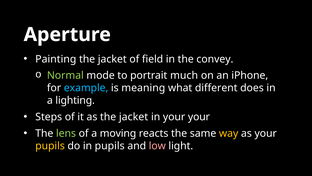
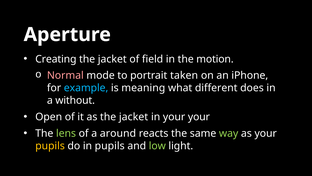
Painting: Painting -> Creating
convey: convey -> motion
Normal colour: light green -> pink
much: much -> taken
lighting: lighting -> without
Steps: Steps -> Open
moving: moving -> around
way colour: yellow -> light green
low colour: pink -> light green
